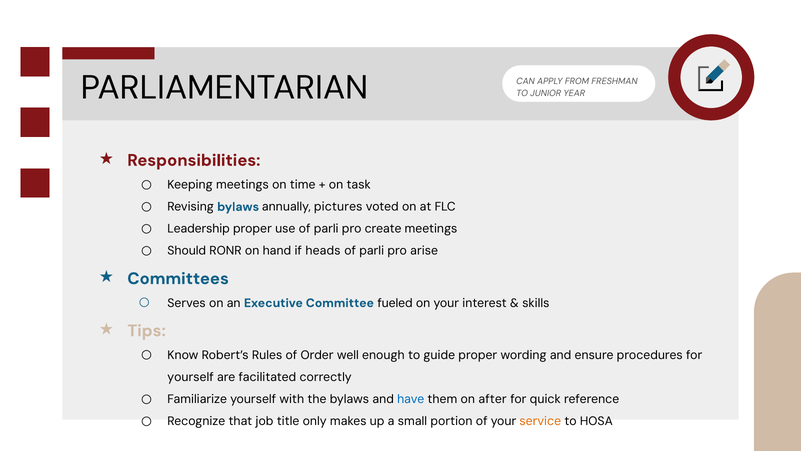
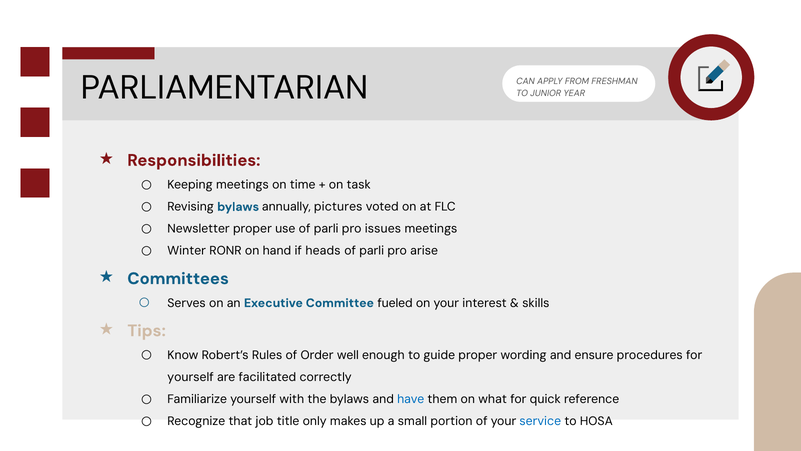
Leadership: Leadership -> Newsletter
create: create -> issues
Should: Should -> Winter
after: after -> what
service colour: orange -> blue
